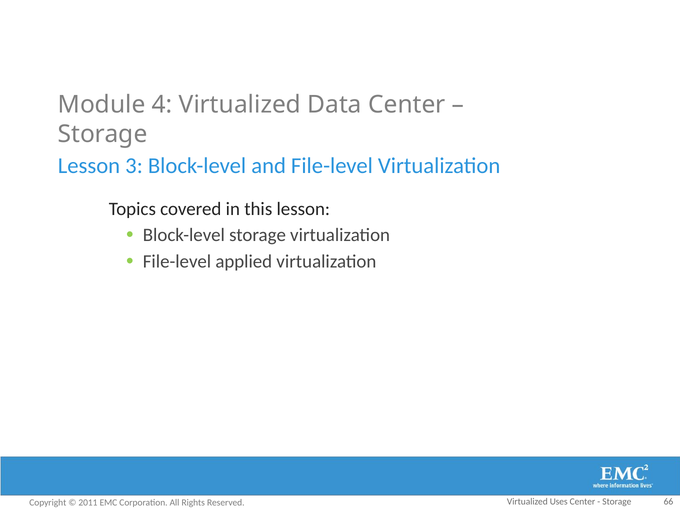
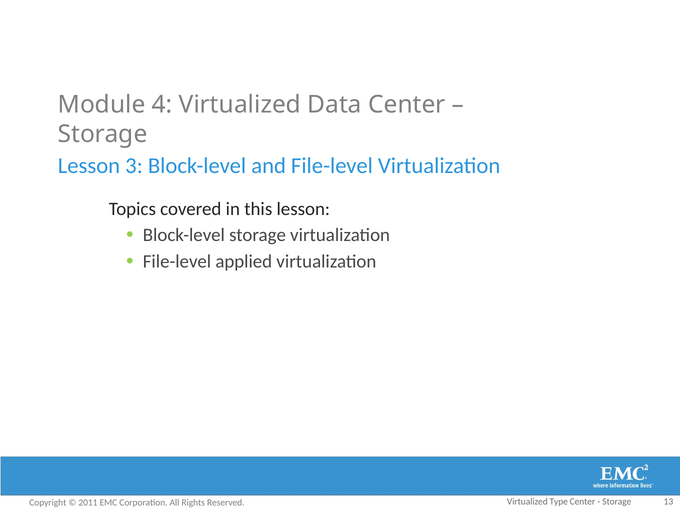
Uses: Uses -> Type
66: 66 -> 13
